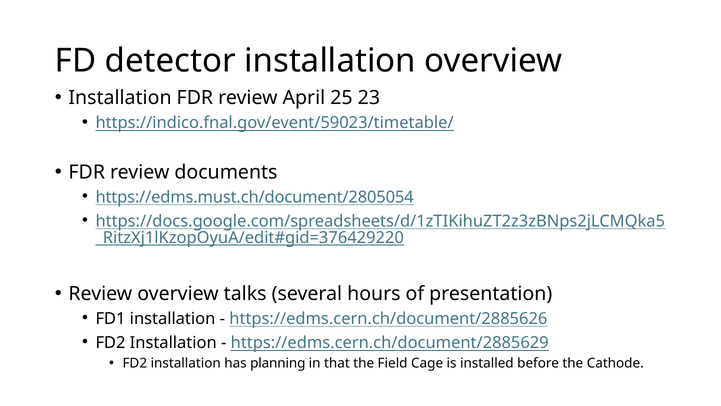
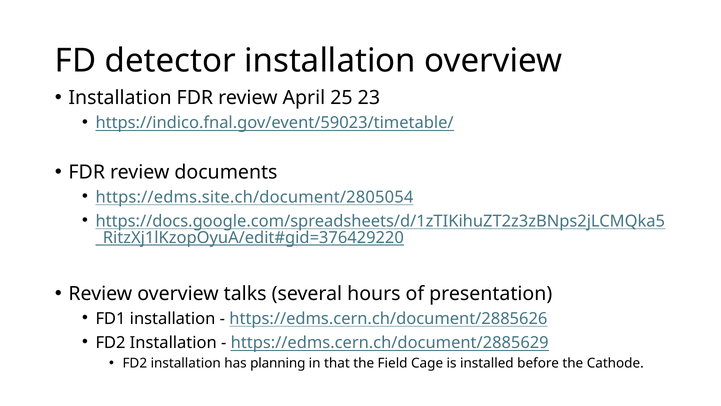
https://edms.must.ch/document/2805054: https://edms.must.ch/document/2805054 -> https://edms.site.ch/document/2805054
